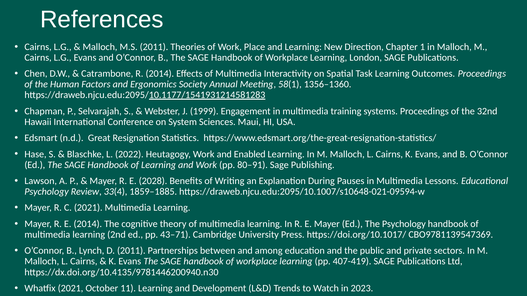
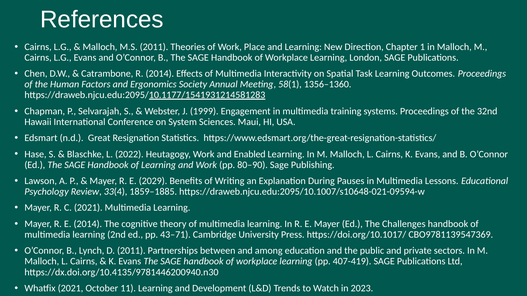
80–91: 80–91 -> 80–90
2028: 2028 -> 2029
The Psychology: Psychology -> Challenges
